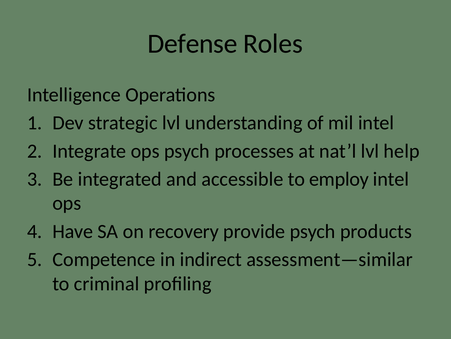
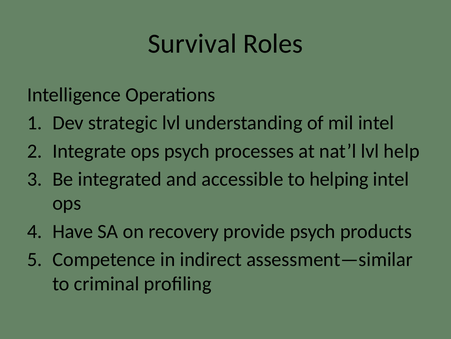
Defense: Defense -> Survival
employ: employ -> helping
